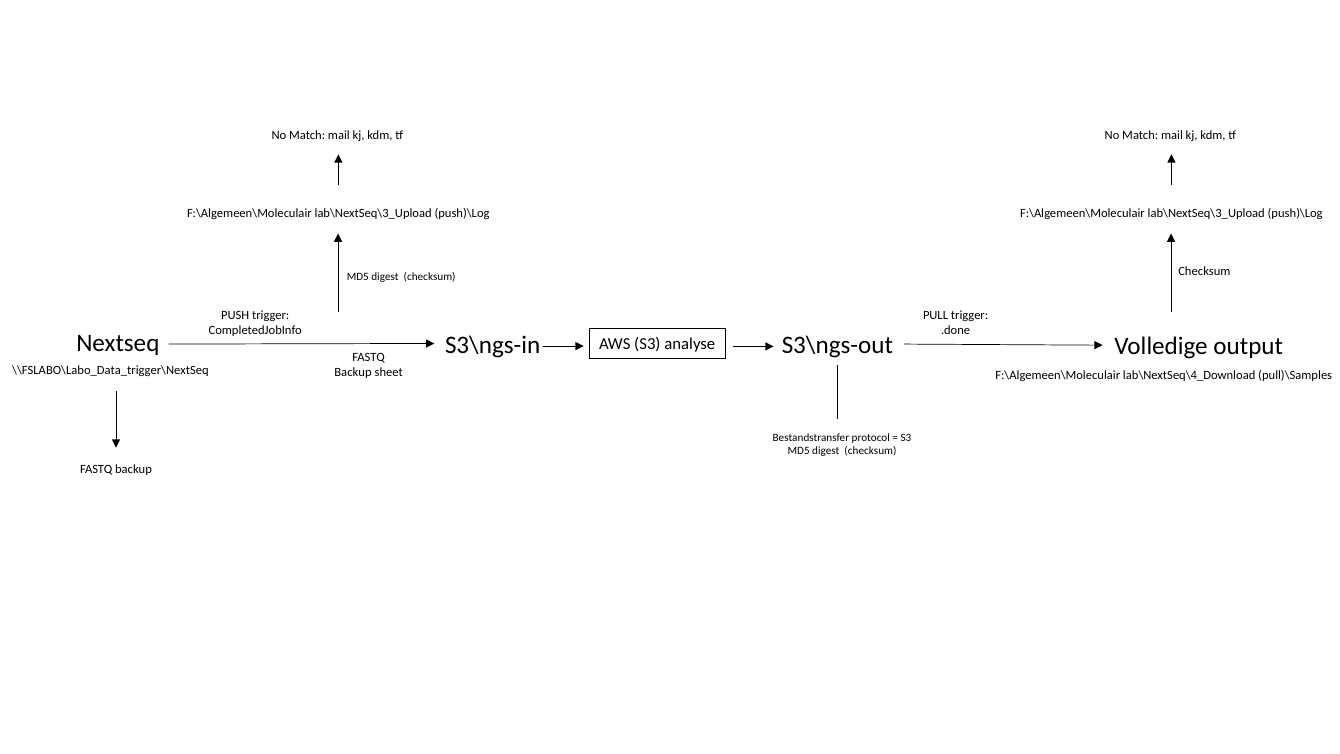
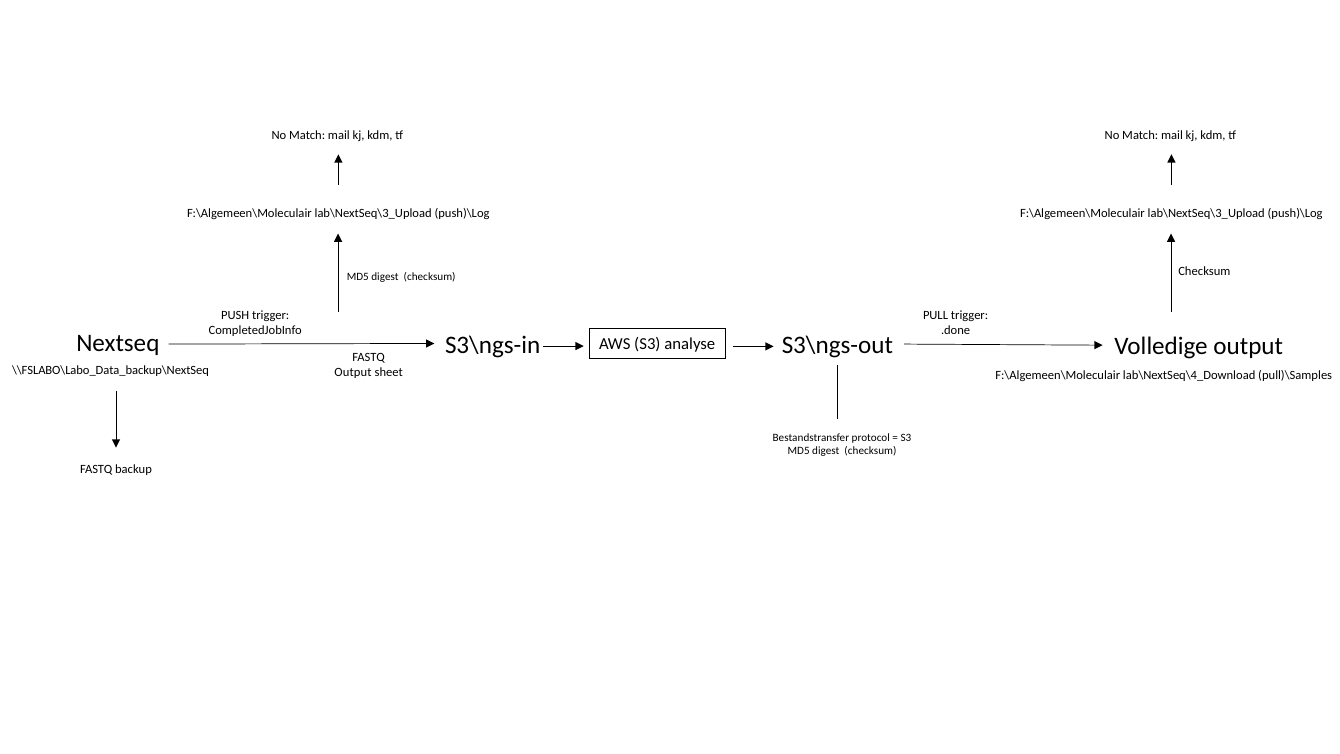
\\FSLABO\Labo_Data_trigger\NextSeq: \\FSLABO\Labo_Data_trigger\NextSeq -> \\FSLABO\Labo_Data_backup\NextSeq
Backup at (353, 373): Backup -> Output
